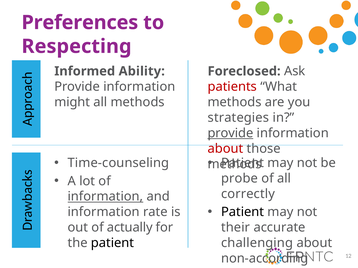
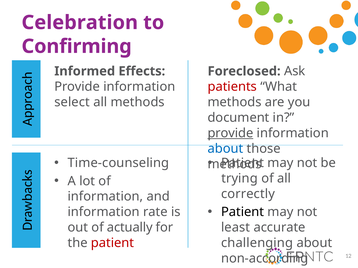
Preferences: Preferences -> Celebration
Respecting: Respecting -> Confirming
Ability: Ability -> Effects
might: might -> select
strategies: strategies -> document
about at (225, 149) colour: red -> blue
probe: probe -> trying
information at (105, 197) underline: present -> none
their: their -> least
patient at (113, 243) colour: black -> red
